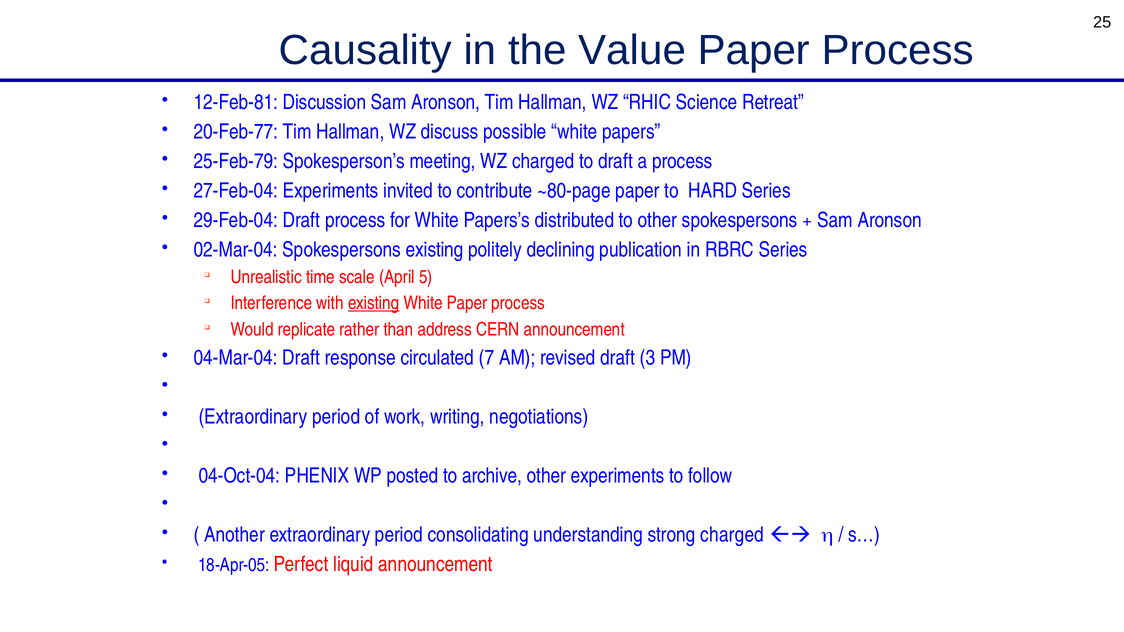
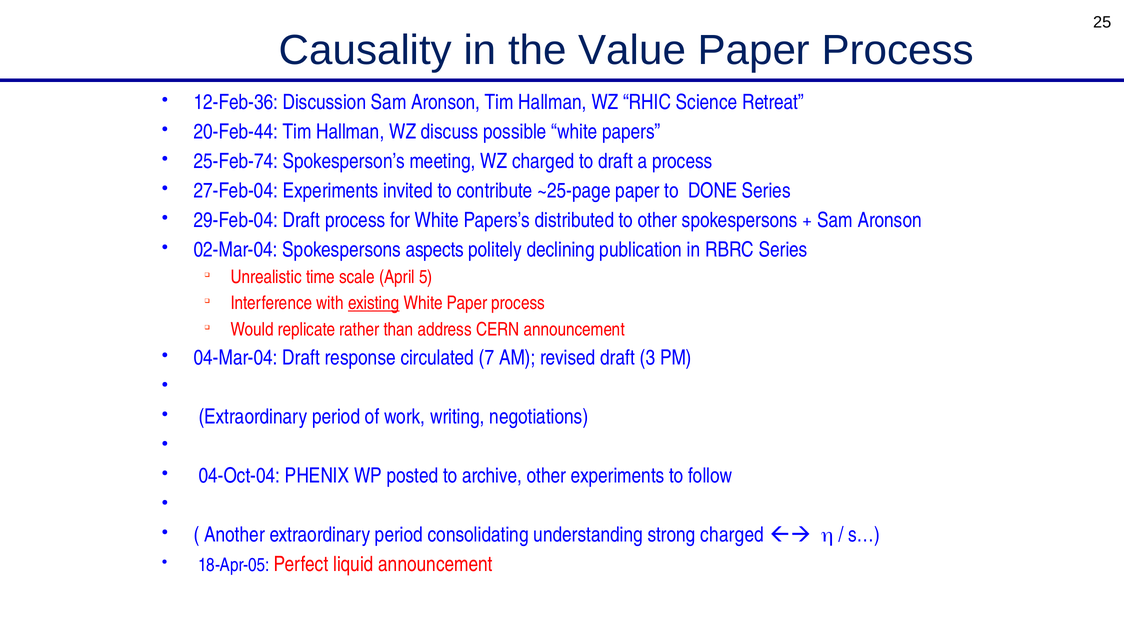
12-Feb-81: 12-Feb-81 -> 12-Feb-36
20-Feb-77: 20-Feb-77 -> 20-Feb-44
25-Feb-79: 25-Feb-79 -> 25-Feb-74
~80-page: ~80-page -> ~25-page
HARD: HARD -> DONE
Spokespersons existing: existing -> aspects
